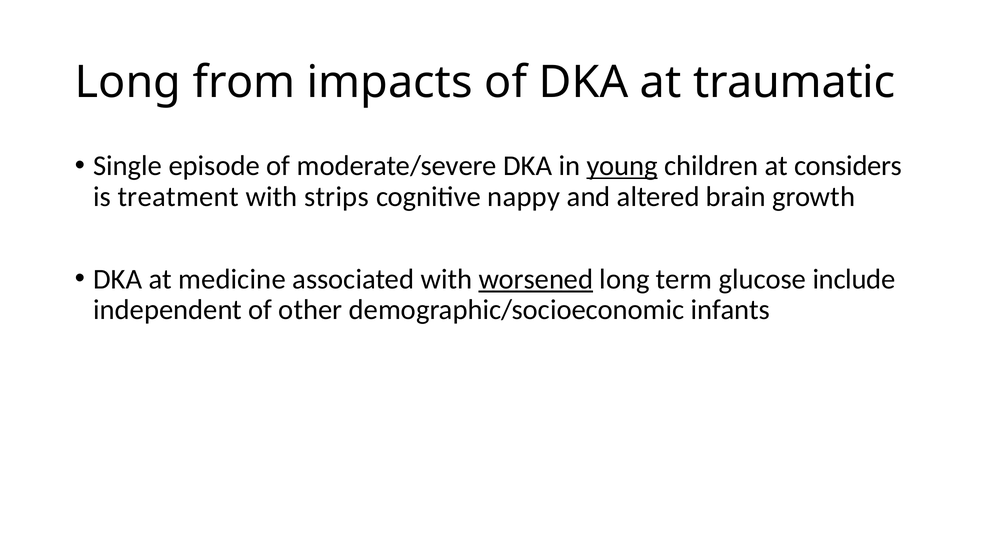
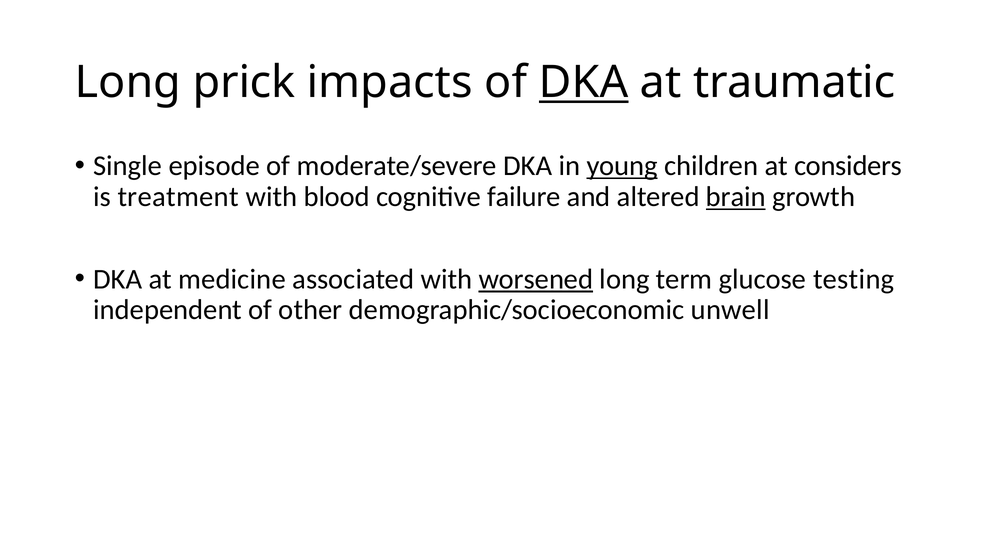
from: from -> prick
DKA at (584, 82) underline: none -> present
strips: strips -> blood
nappy: nappy -> failure
brain underline: none -> present
include: include -> testing
infants: infants -> unwell
